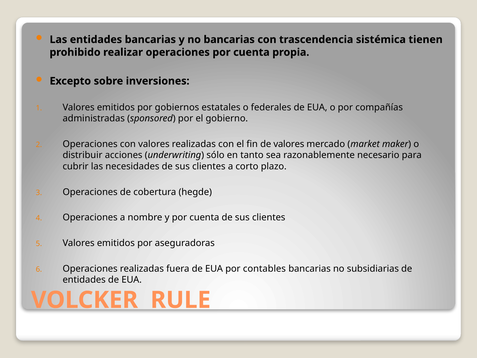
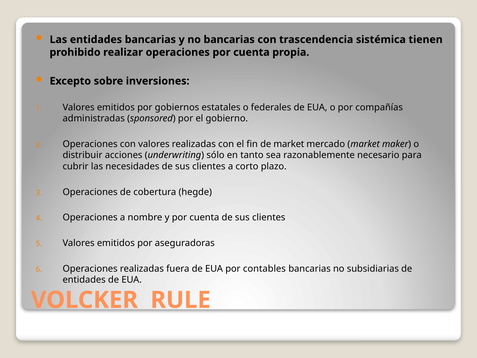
de valores: valores -> market
